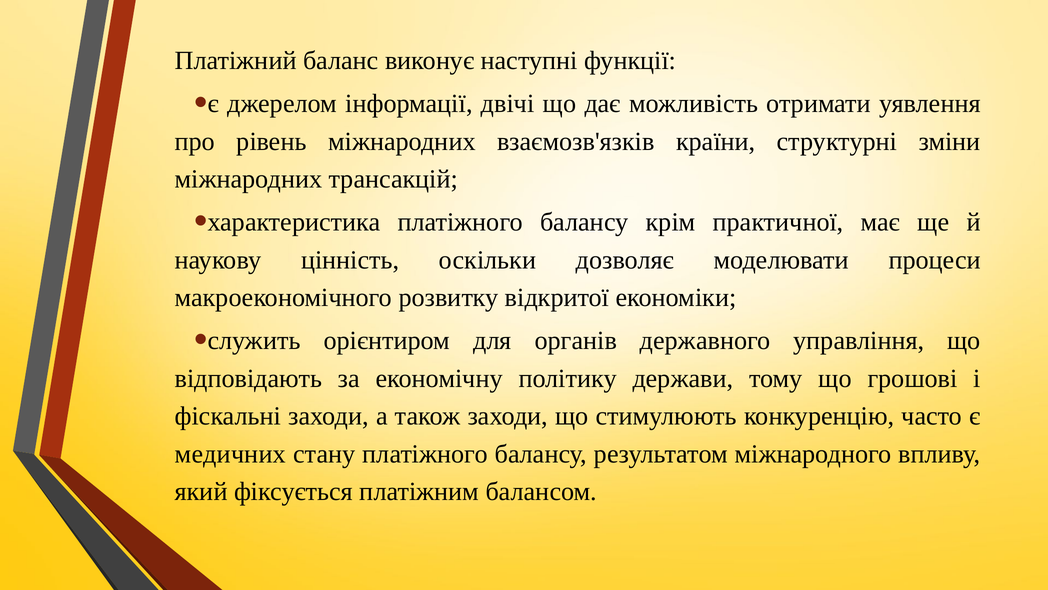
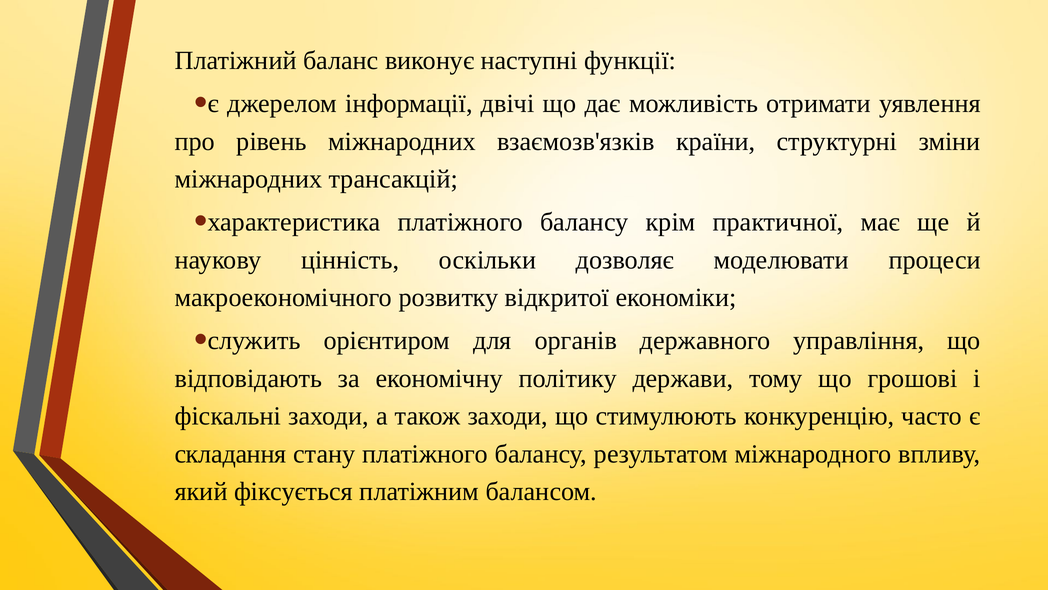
медичних: медичних -> складання
